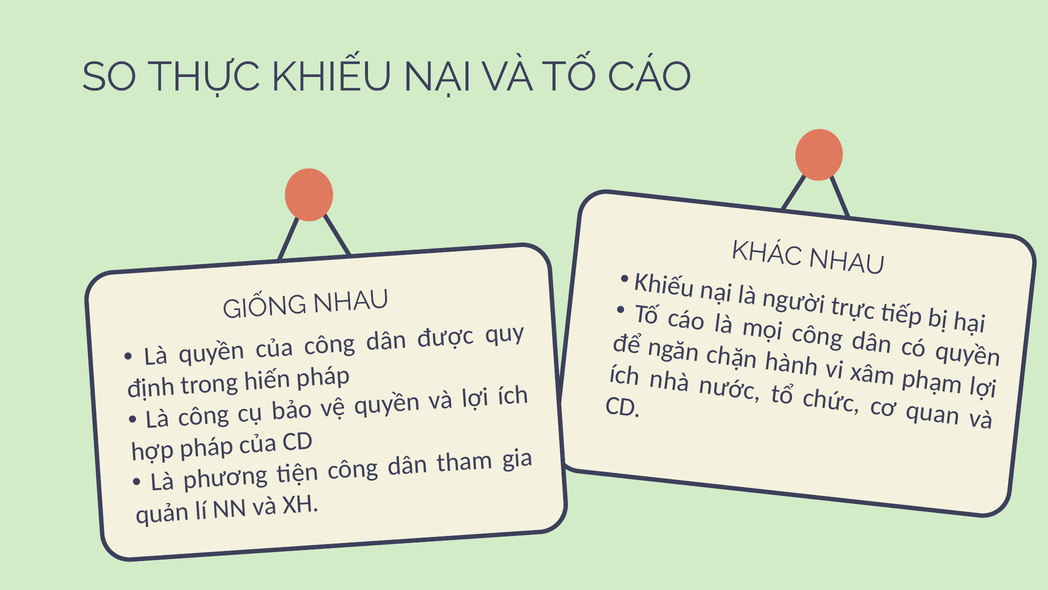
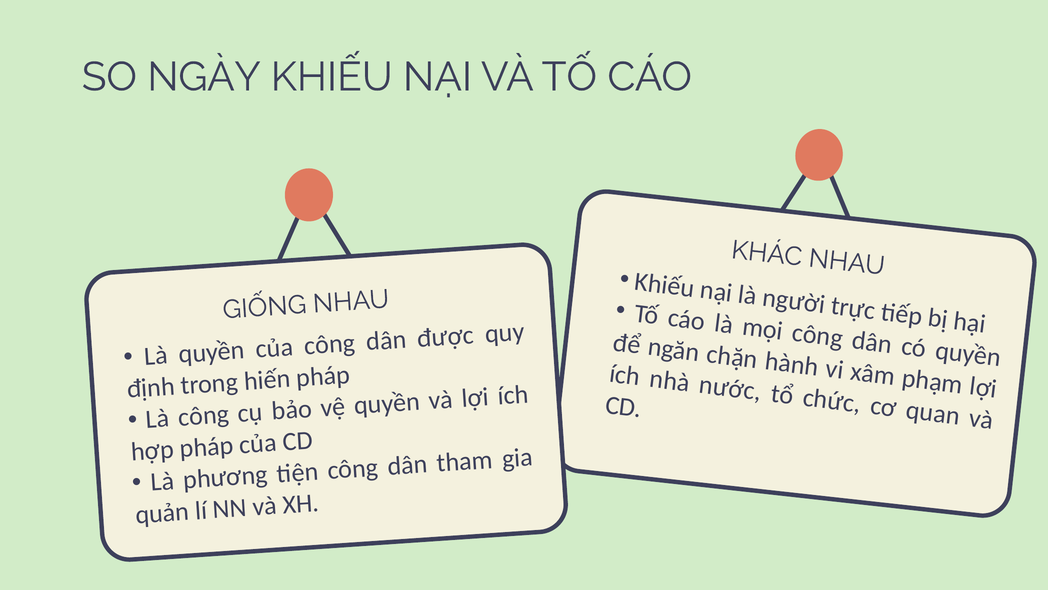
THỰC: THỰC -> NGÀY
